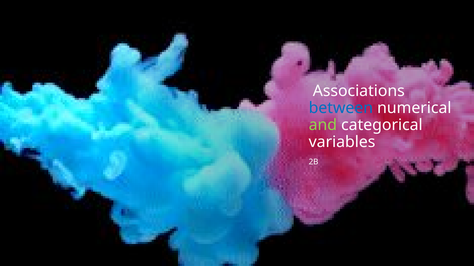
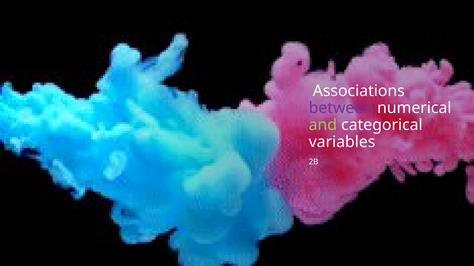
between colour: blue -> purple
